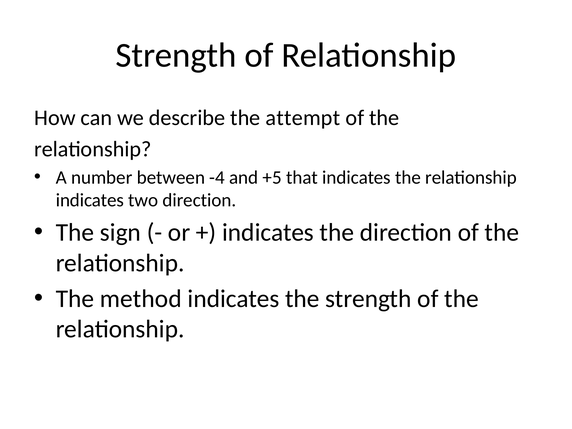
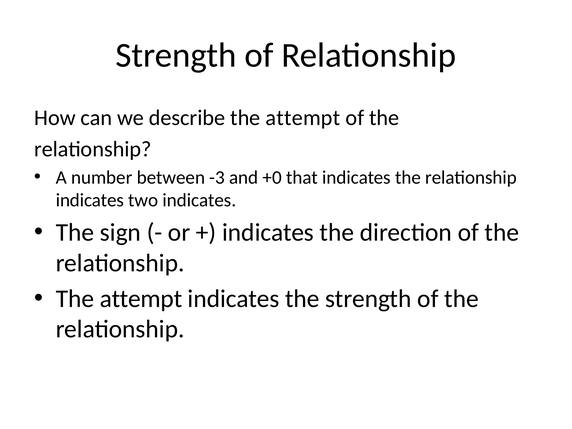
-4: -4 -> -3
+5: +5 -> +0
two direction: direction -> indicates
method at (141, 299): method -> attempt
